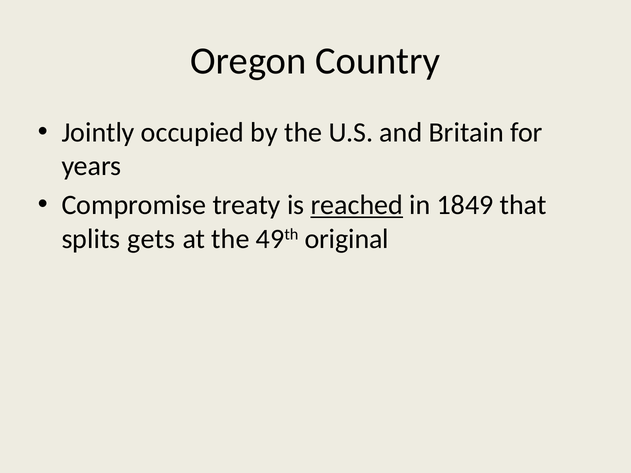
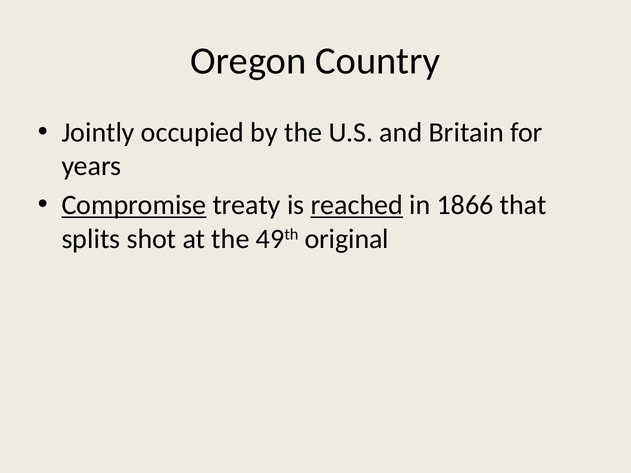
Compromise underline: none -> present
1849: 1849 -> 1866
gets: gets -> shot
